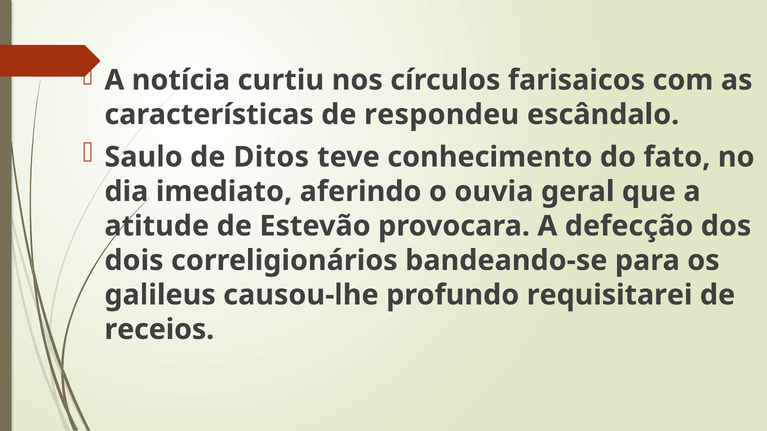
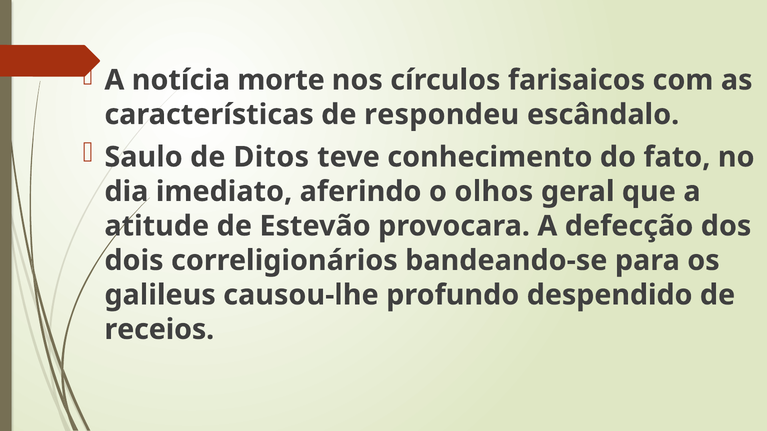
curtiu: curtiu -> morte
ouvia: ouvia -> olhos
requisitarei: requisitarei -> despendido
